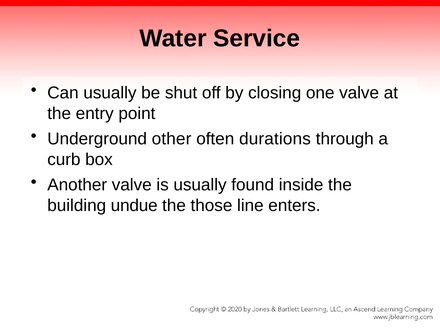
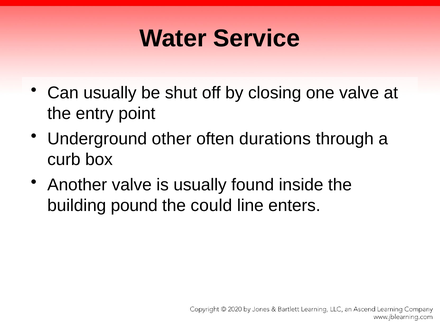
undue: undue -> pound
those: those -> could
